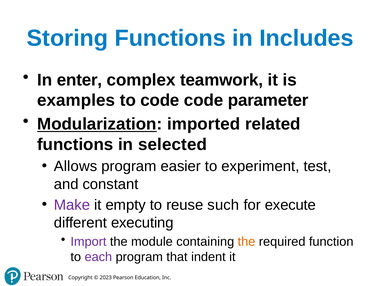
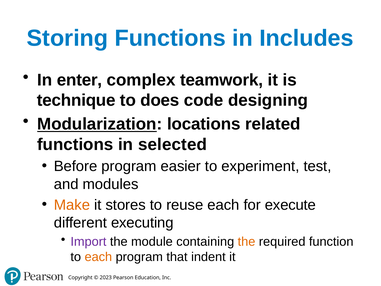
examples: examples -> technique
to code: code -> does
parameter: parameter -> designing
imported: imported -> locations
Allows: Allows -> Before
constant: constant -> modules
Make colour: purple -> orange
empty: empty -> stores
reuse such: such -> each
each at (98, 257) colour: purple -> orange
